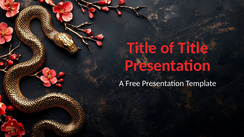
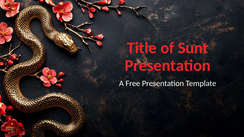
of Title: Title -> Sunt
